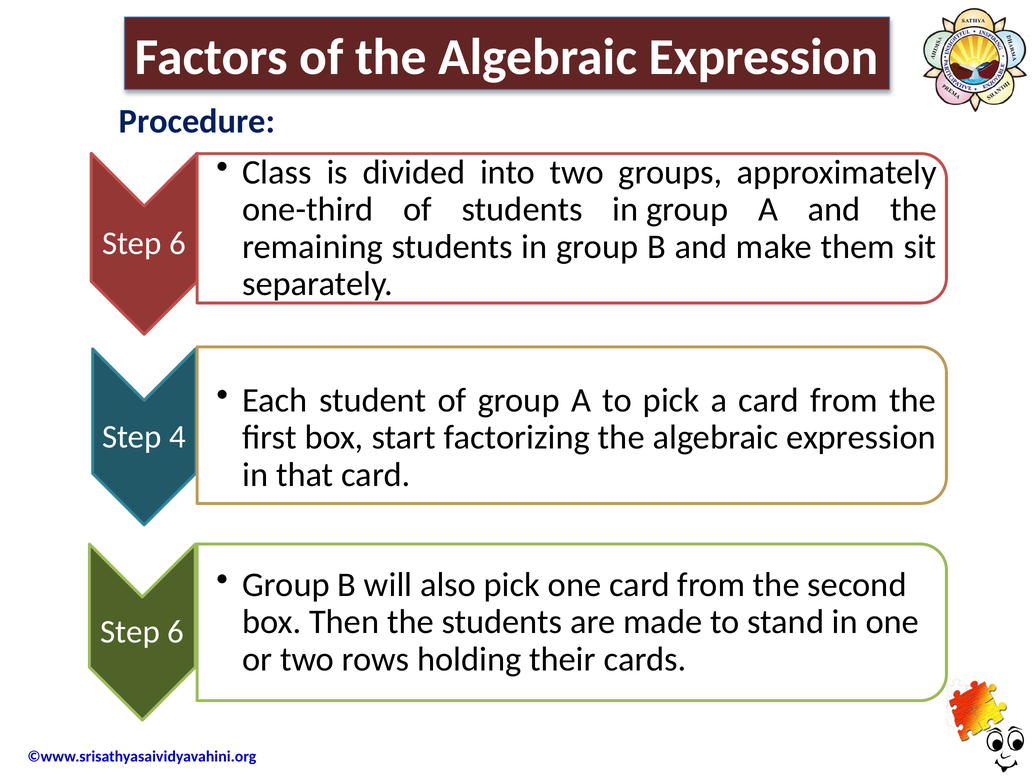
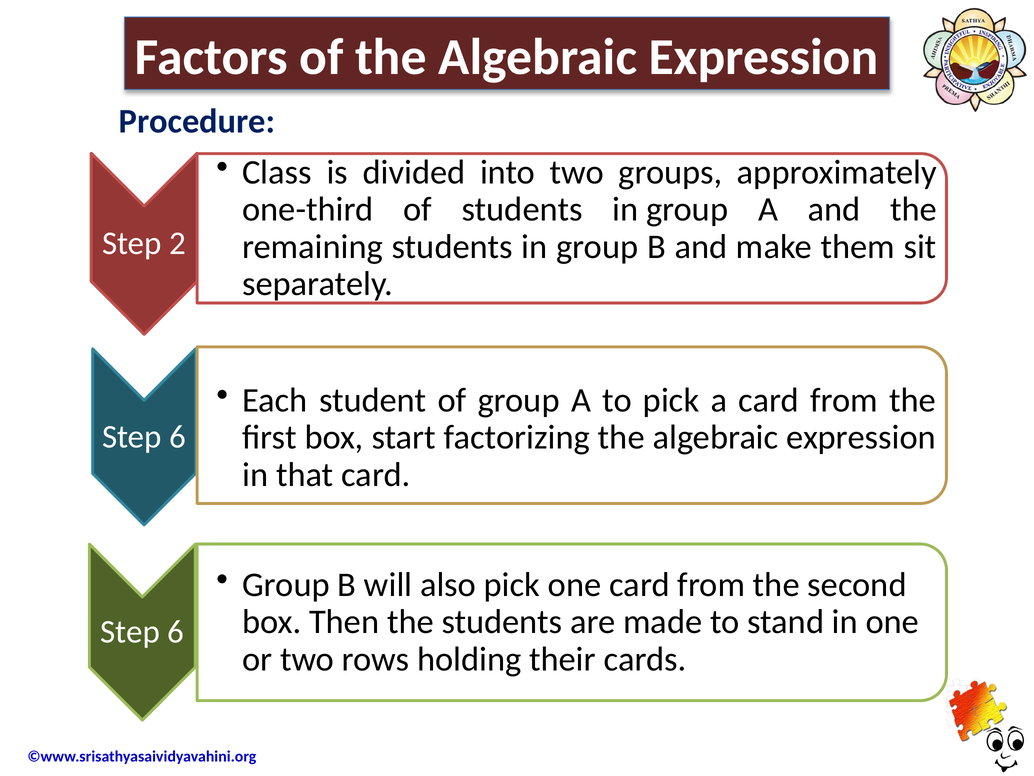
6 at (178, 243): 6 -> 2
4 at (178, 436): 4 -> 6
